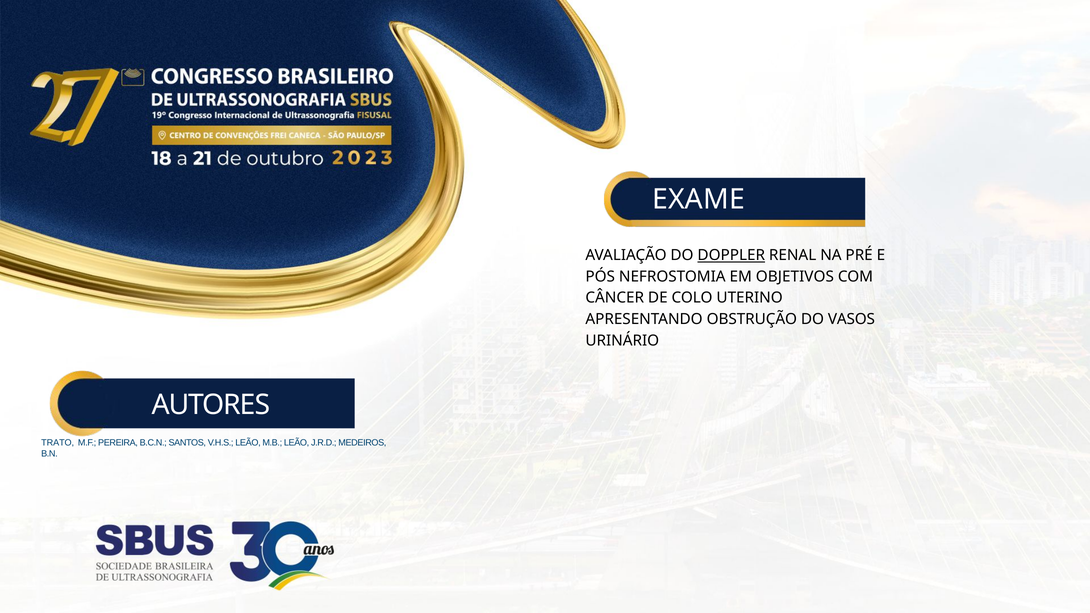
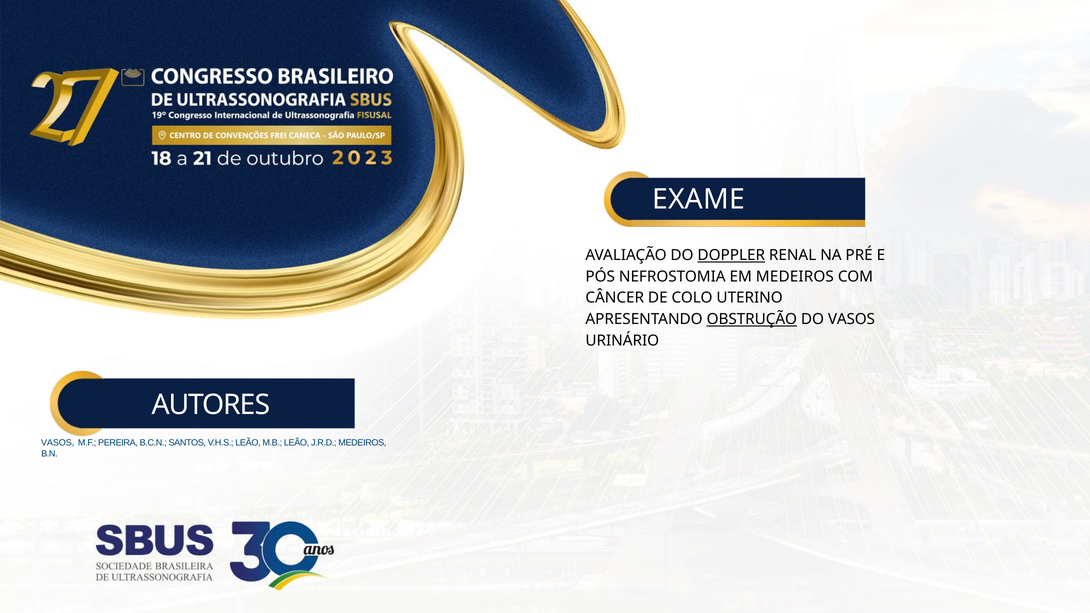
EM OBJETIVOS: OBJETIVOS -> MEDEIROS
OBSTRUÇÃO underline: none -> present
TRATO at (58, 443): TRATO -> VASOS
